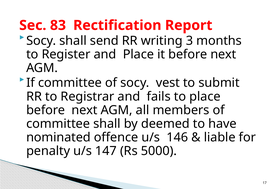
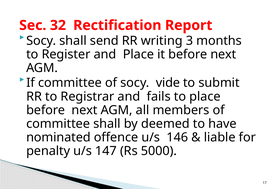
83: 83 -> 32
vest: vest -> vide
